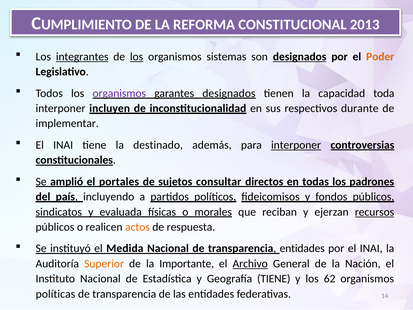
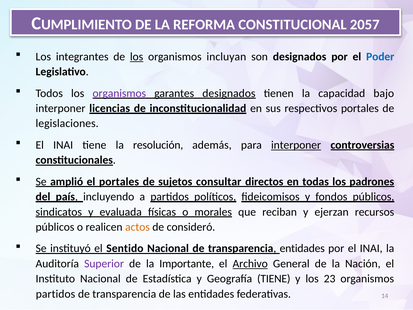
2013: 2013 -> 2057
integrantes underline: present -> none
sistemas: sistemas -> incluyan
designados at (300, 57) underline: present -> none
Poder colour: orange -> blue
toda: toda -> bajo
incluyen: incluyen -> licencias
respectivos durante: durante -> portales
implementar: implementar -> legislaciones
destinado: destinado -> resolución
recursos underline: present -> none
respuesta: respuesta -> consideró
Medida: Medida -> Sentido
Superior colour: orange -> purple
62: 62 -> 23
políticas at (56, 294): políticas -> partidos
